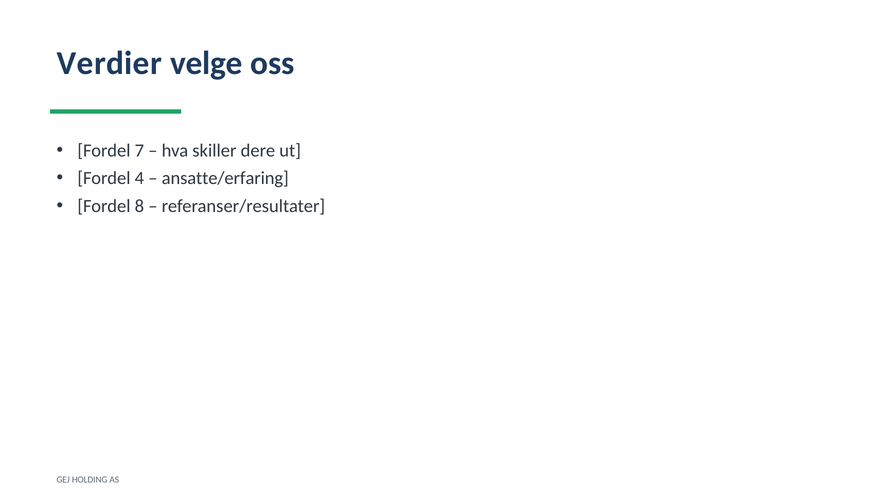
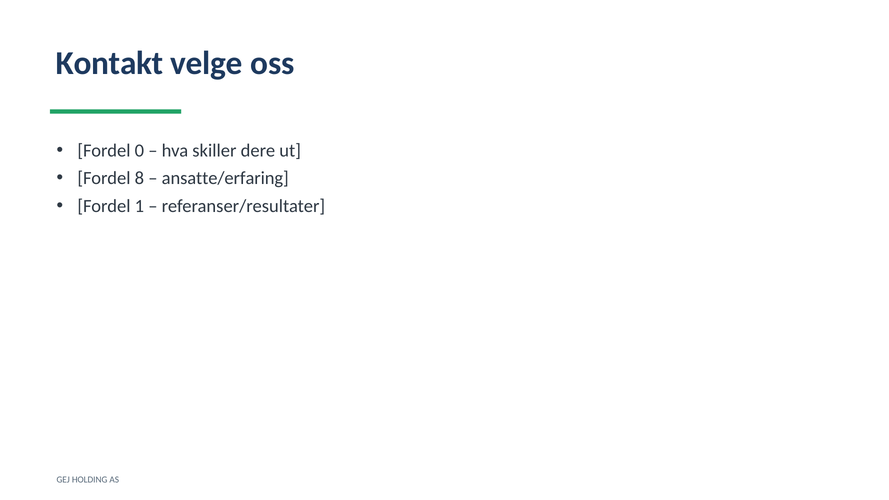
Verdier: Verdier -> Kontakt
7: 7 -> 0
4: 4 -> 8
8: 8 -> 1
